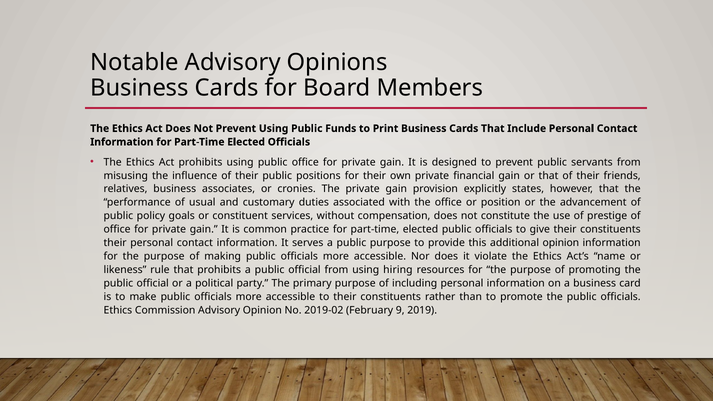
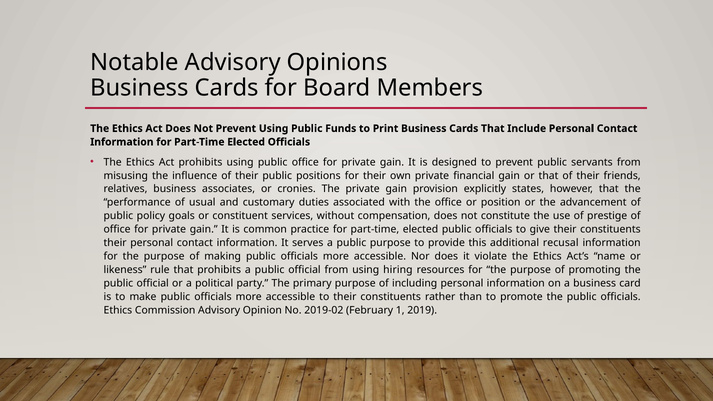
additional opinion: opinion -> recusal
9: 9 -> 1
